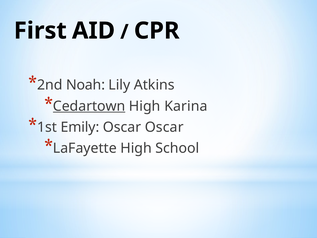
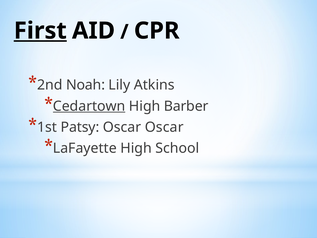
First underline: none -> present
Karina: Karina -> Barber
Emily: Emily -> Patsy
